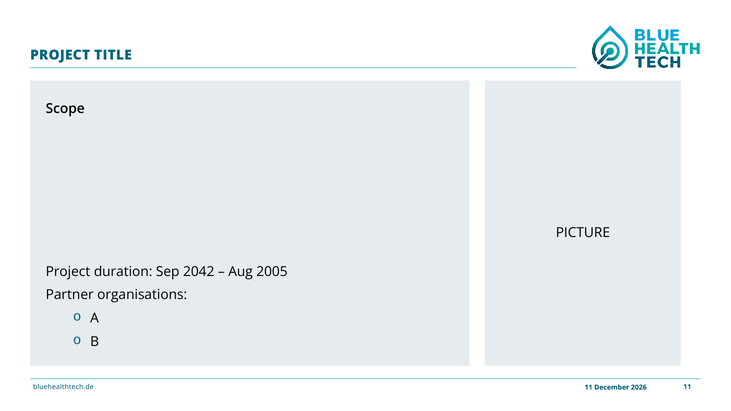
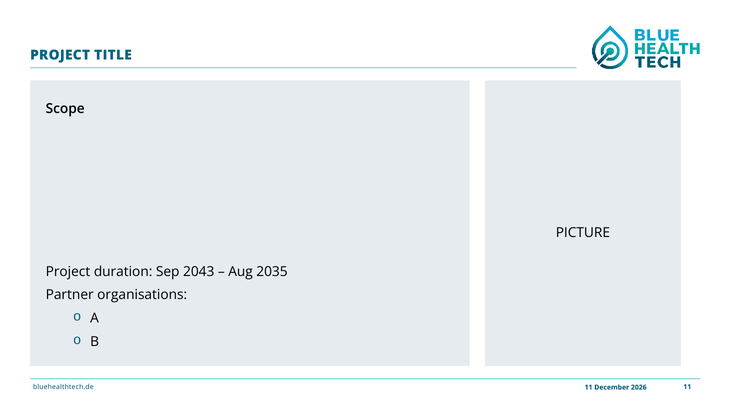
2042: 2042 -> 2043
2005: 2005 -> 2035
